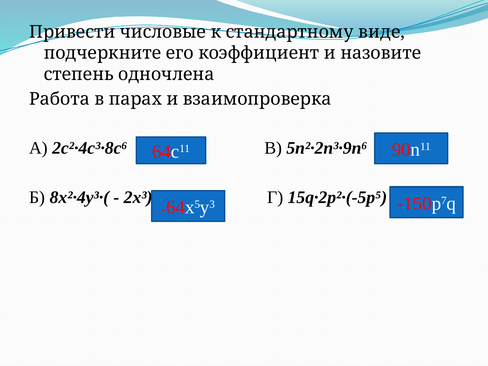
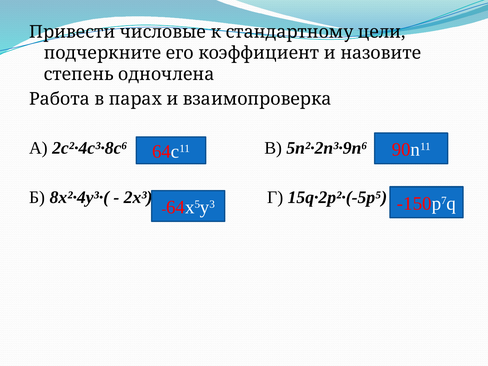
виде: виде -> цели
